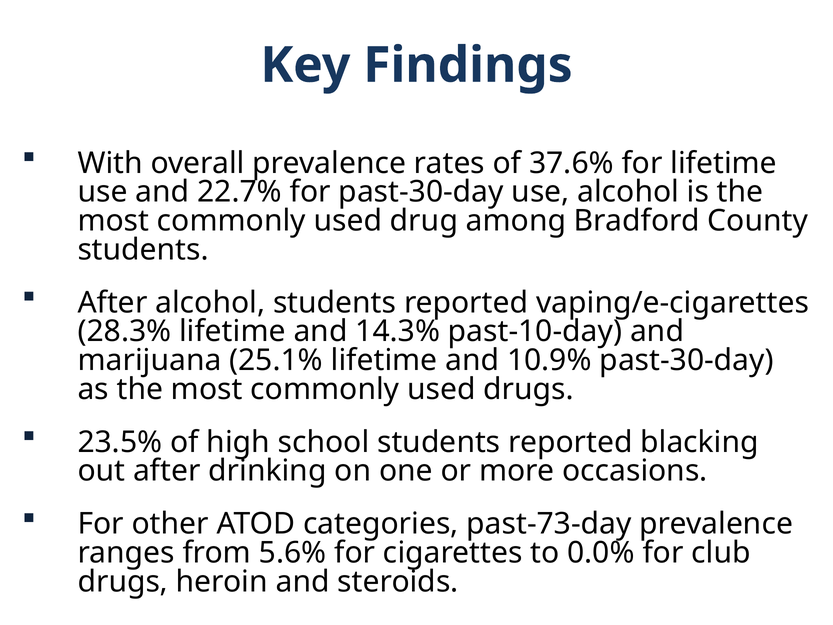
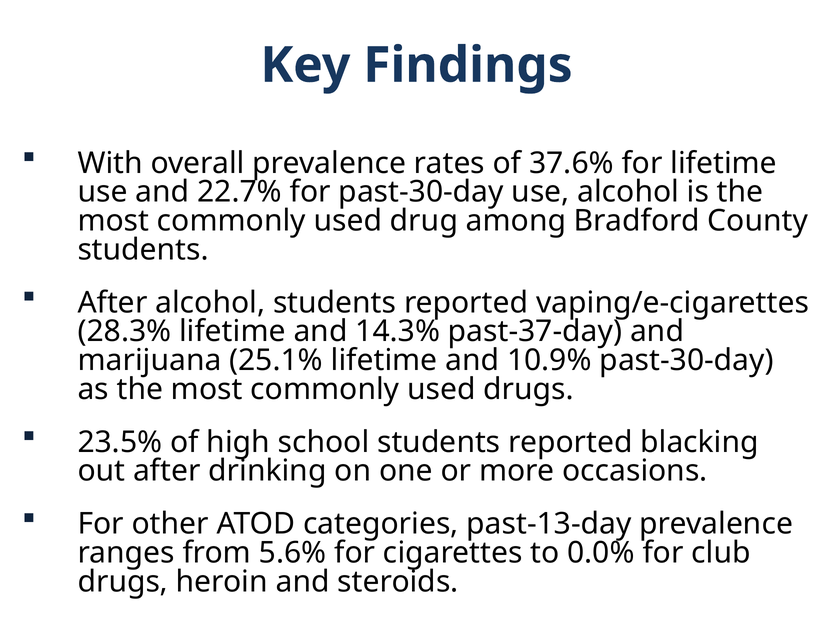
past-10-day: past-10-day -> past-37-day
past-73-day: past-73-day -> past-13-day
